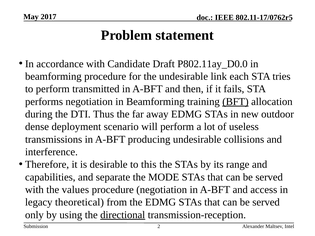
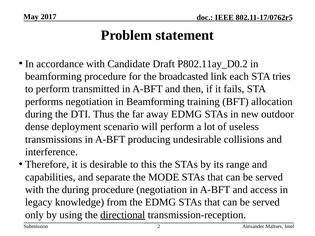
P802.11ay_D0.0: P802.11ay_D0.0 -> P802.11ay_D0.2
the undesirable: undesirable -> broadcasted
BFT underline: present -> none
the values: values -> during
theoretical: theoretical -> knowledge
